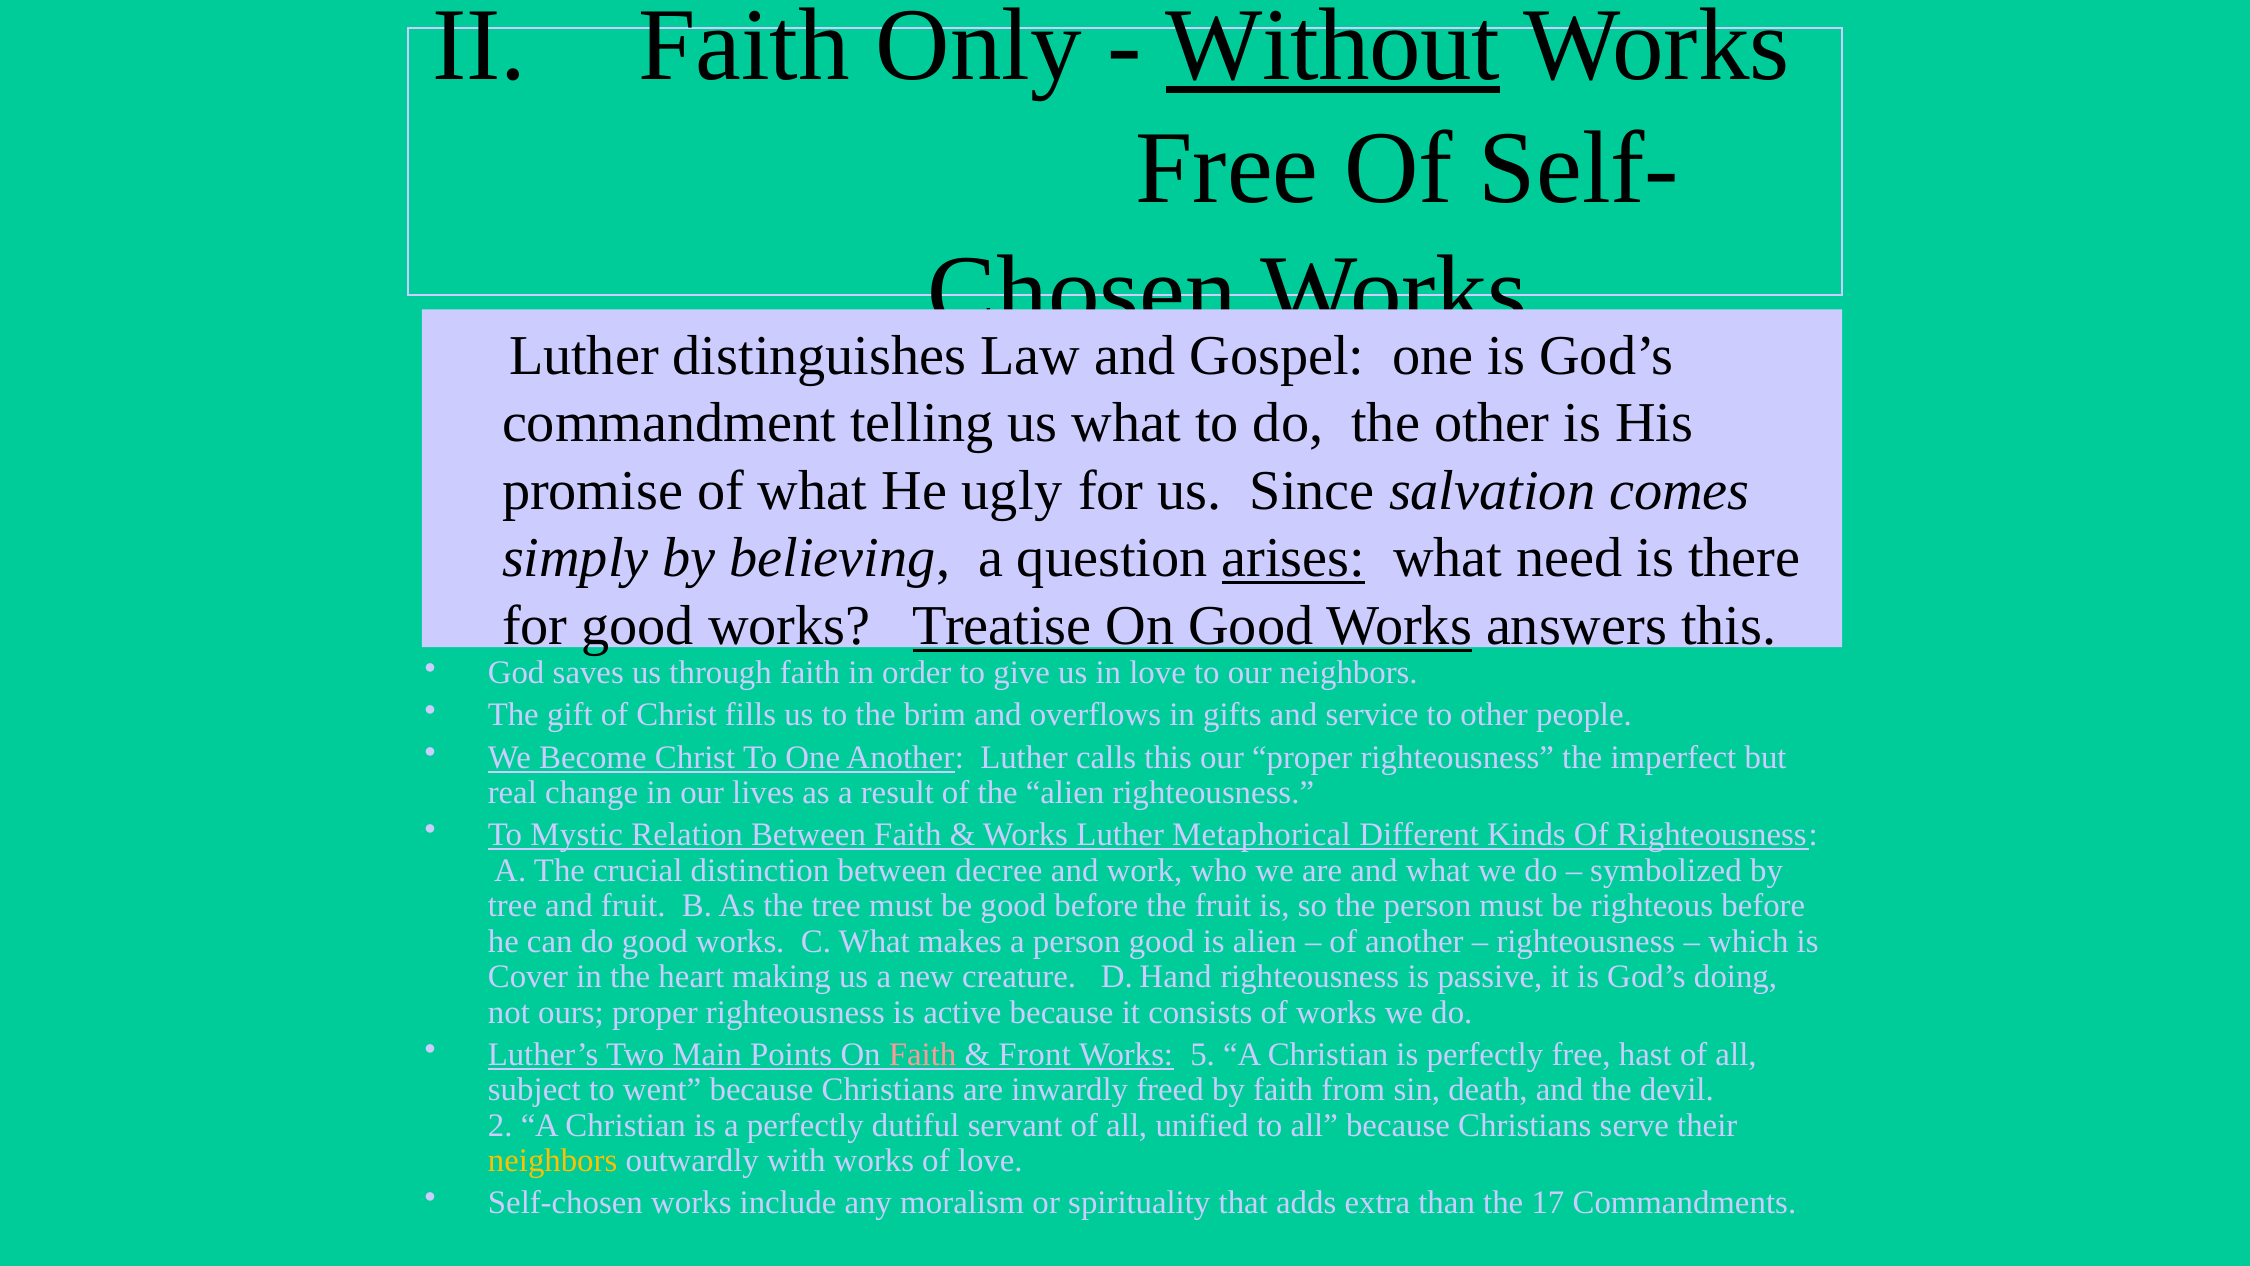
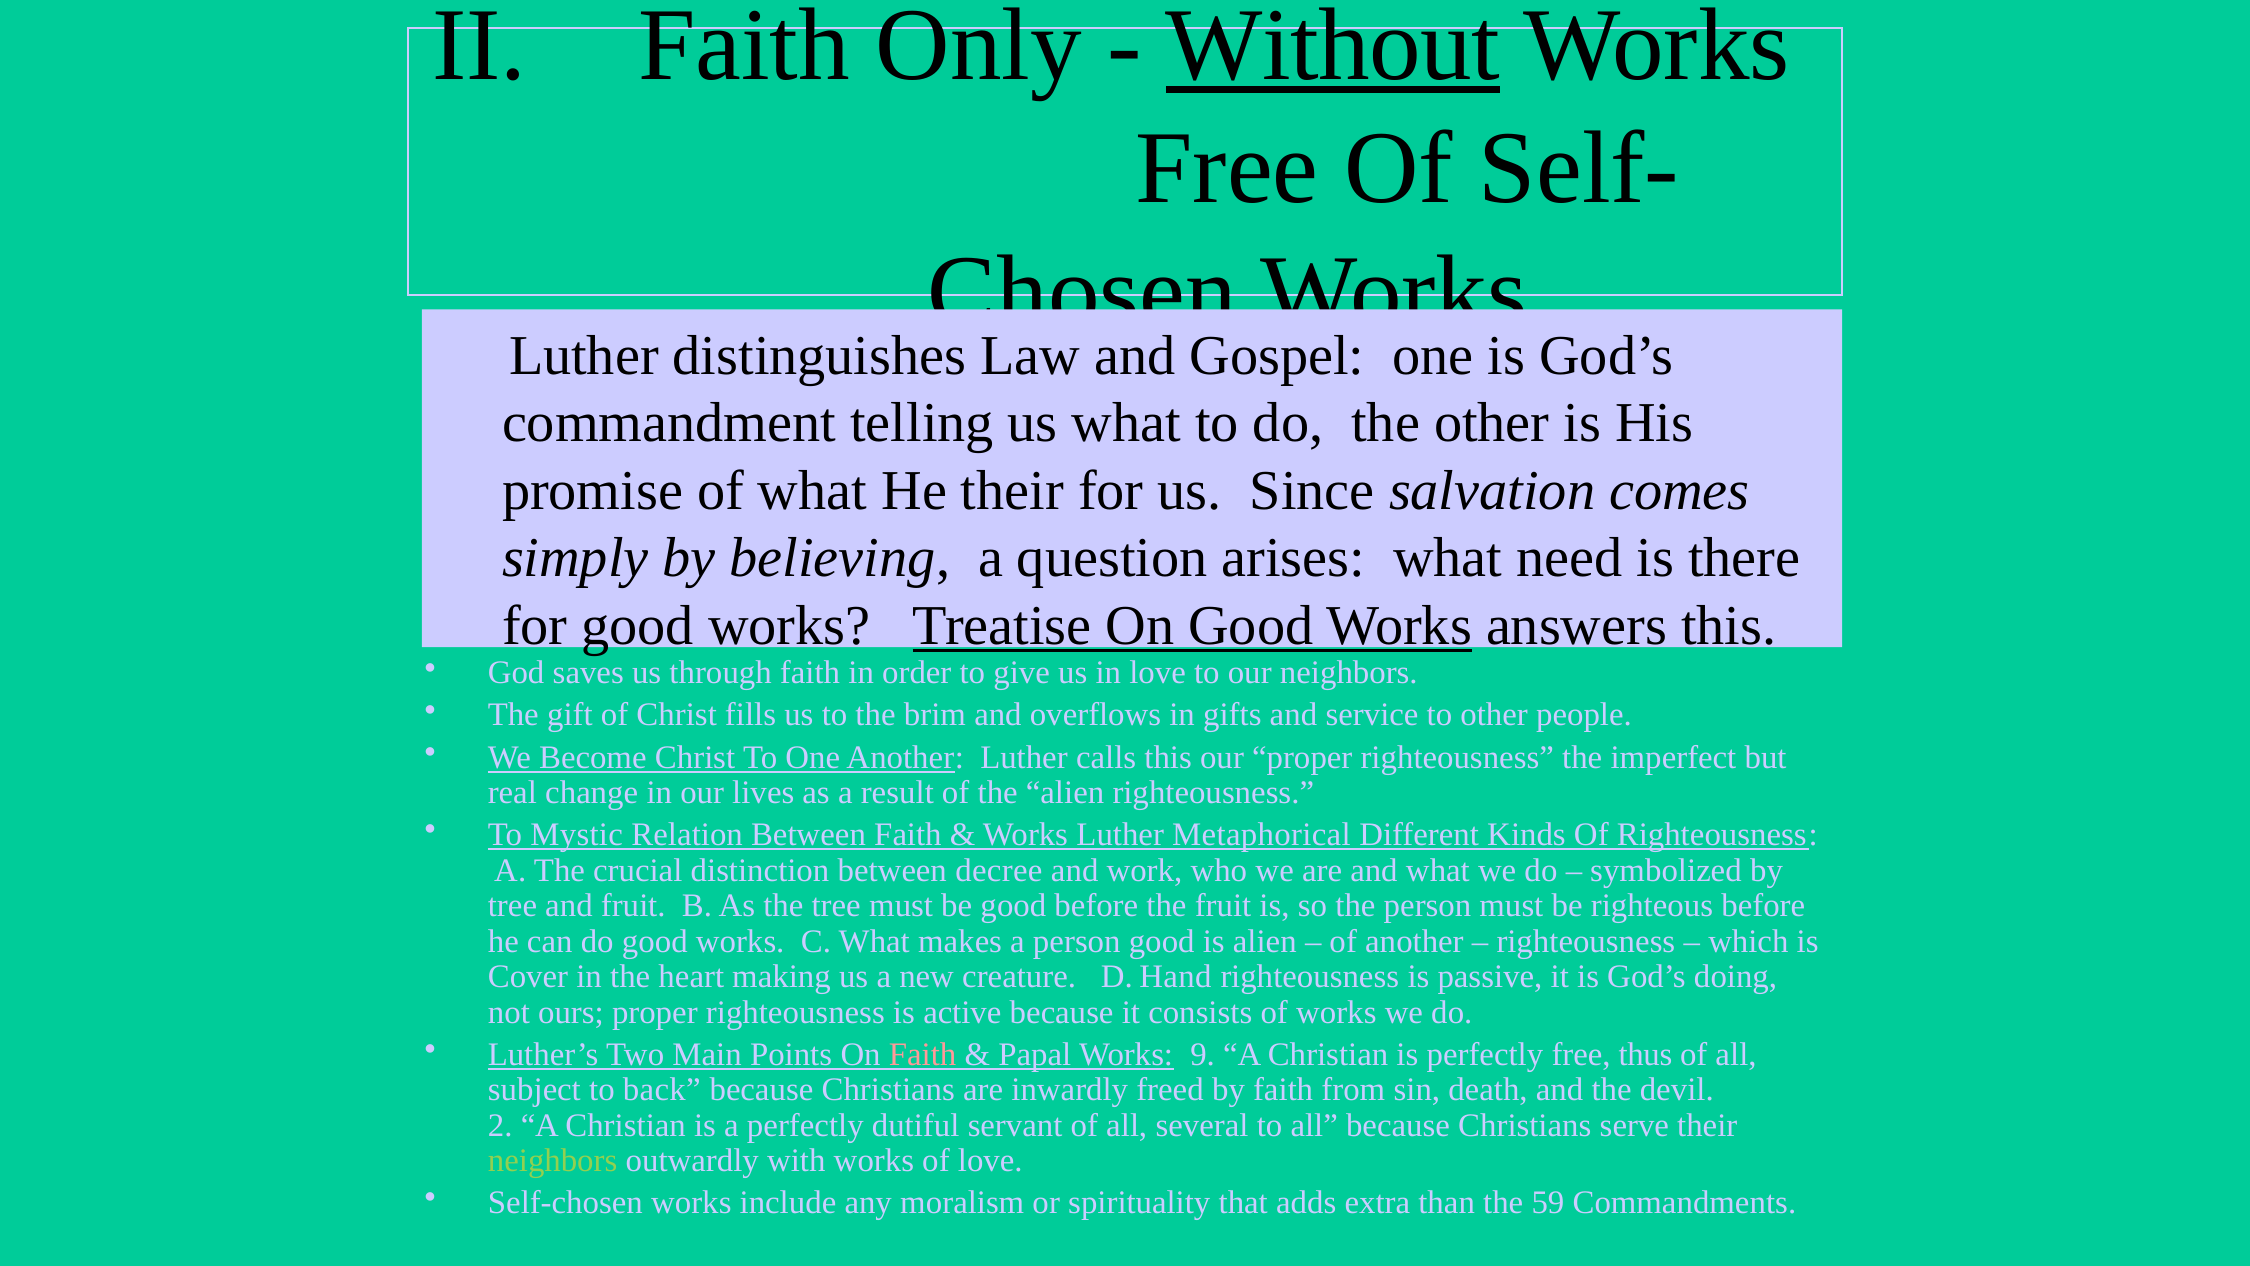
He ugly: ugly -> their
arises underline: present -> none
Front: Front -> Papal
5: 5 -> 9
hast: hast -> thus
went: went -> back
unified: unified -> several
neighbors at (553, 1160) colour: yellow -> light green
17: 17 -> 59
